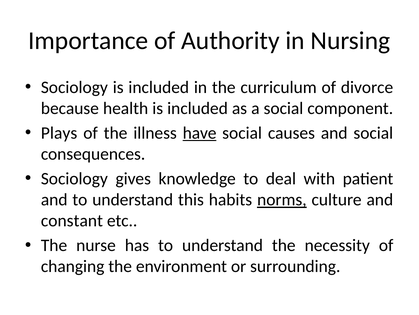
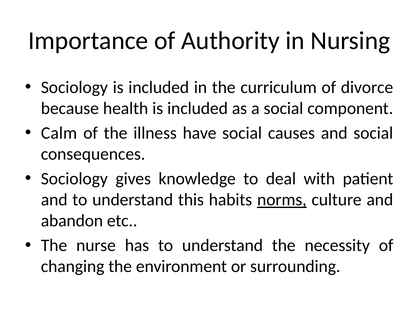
Plays: Plays -> Calm
have underline: present -> none
constant: constant -> abandon
